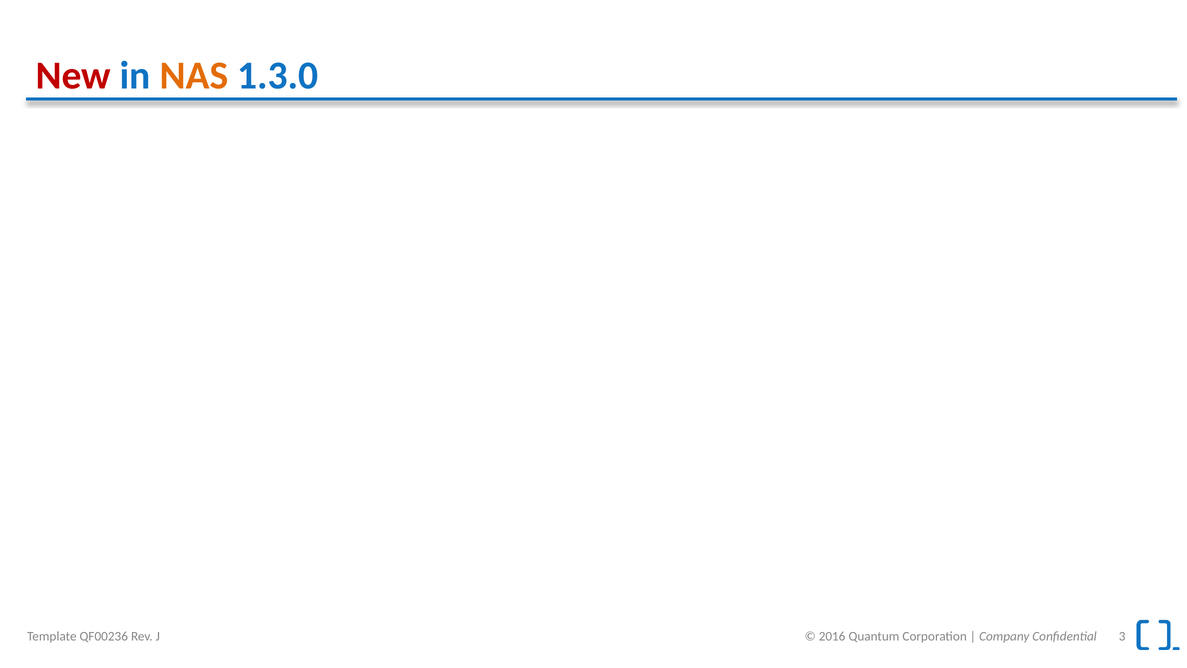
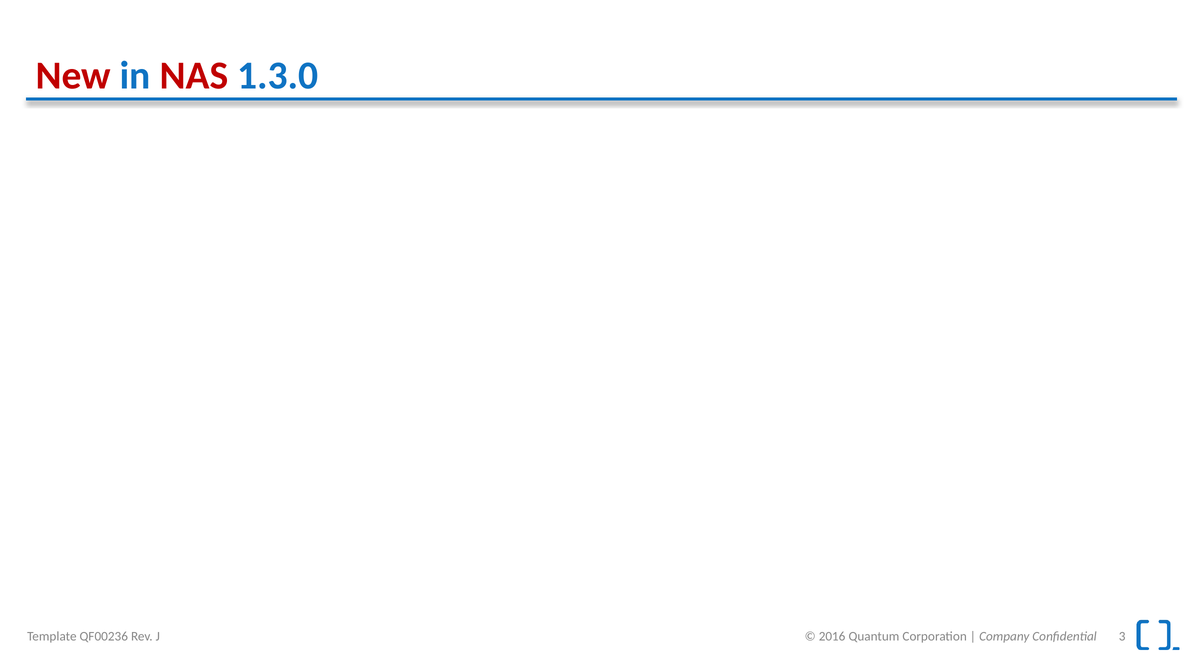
NAS at (194, 75) colour: orange -> red
